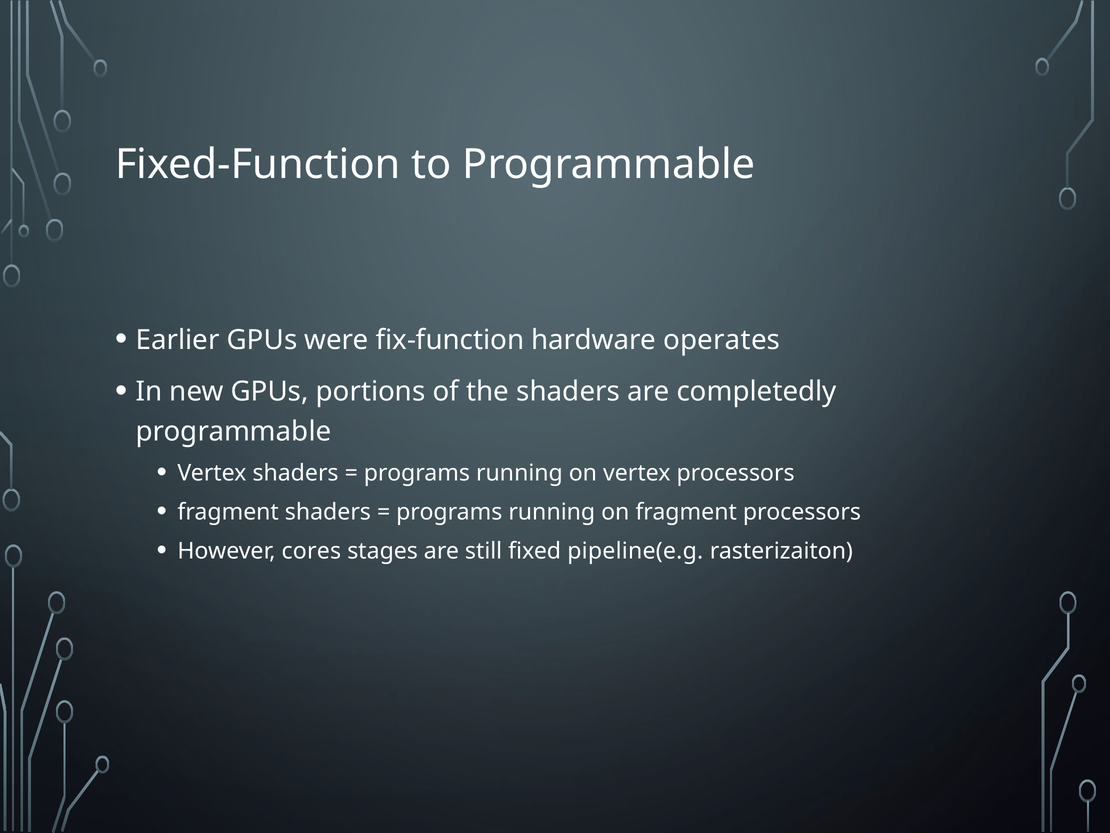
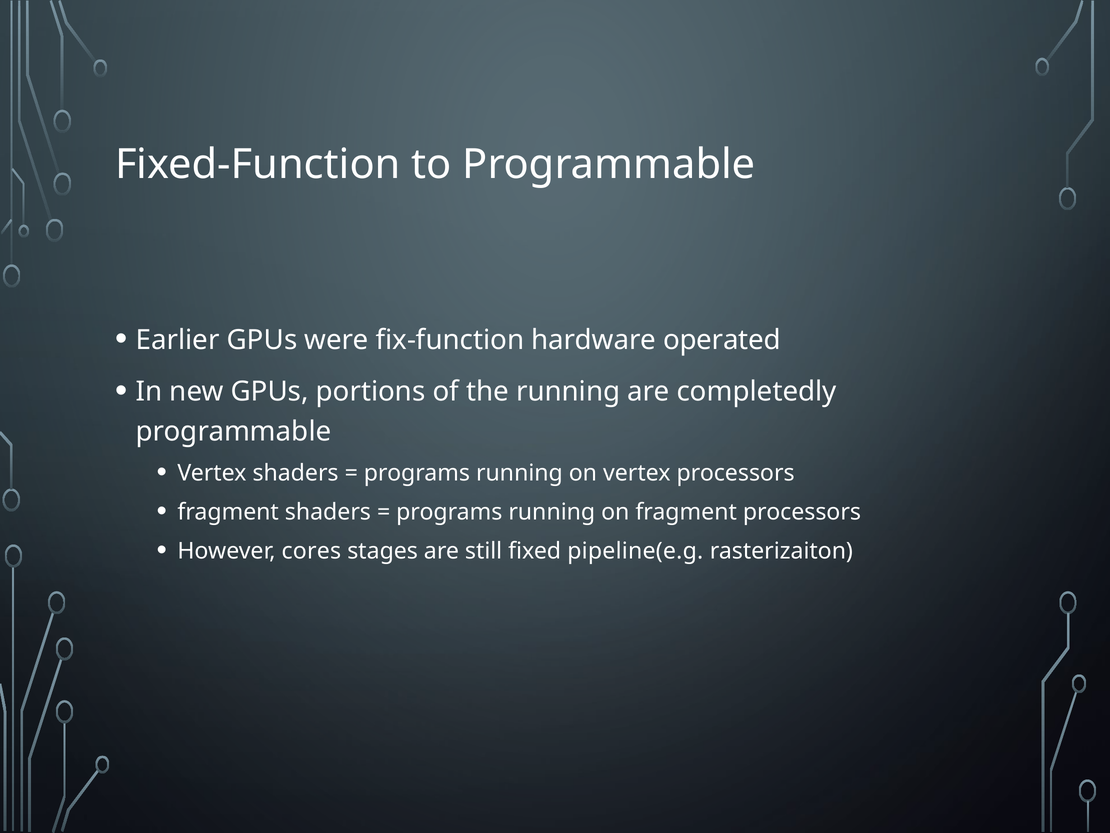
operates: operates -> operated
the shaders: shaders -> running
